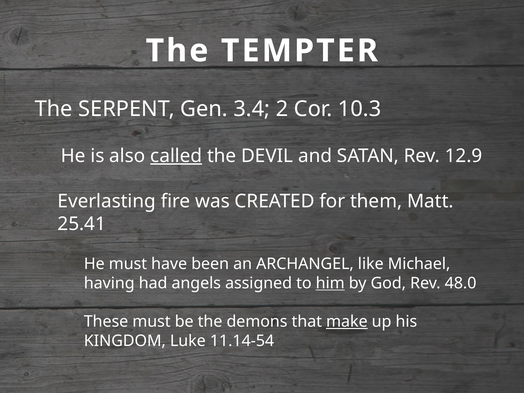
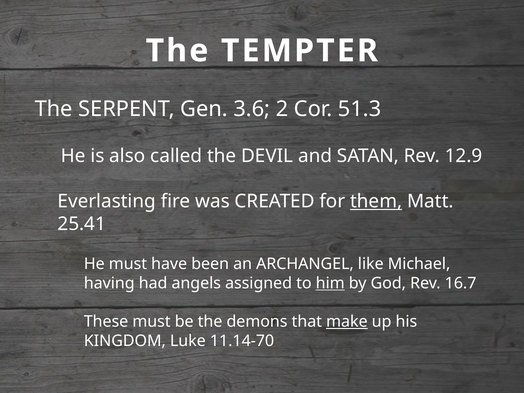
3.4: 3.4 -> 3.6
10.3: 10.3 -> 51.3
called underline: present -> none
them underline: none -> present
48.0: 48.0 -> 16.7
11.14-54: 11.14-54 -> 11.14-70
